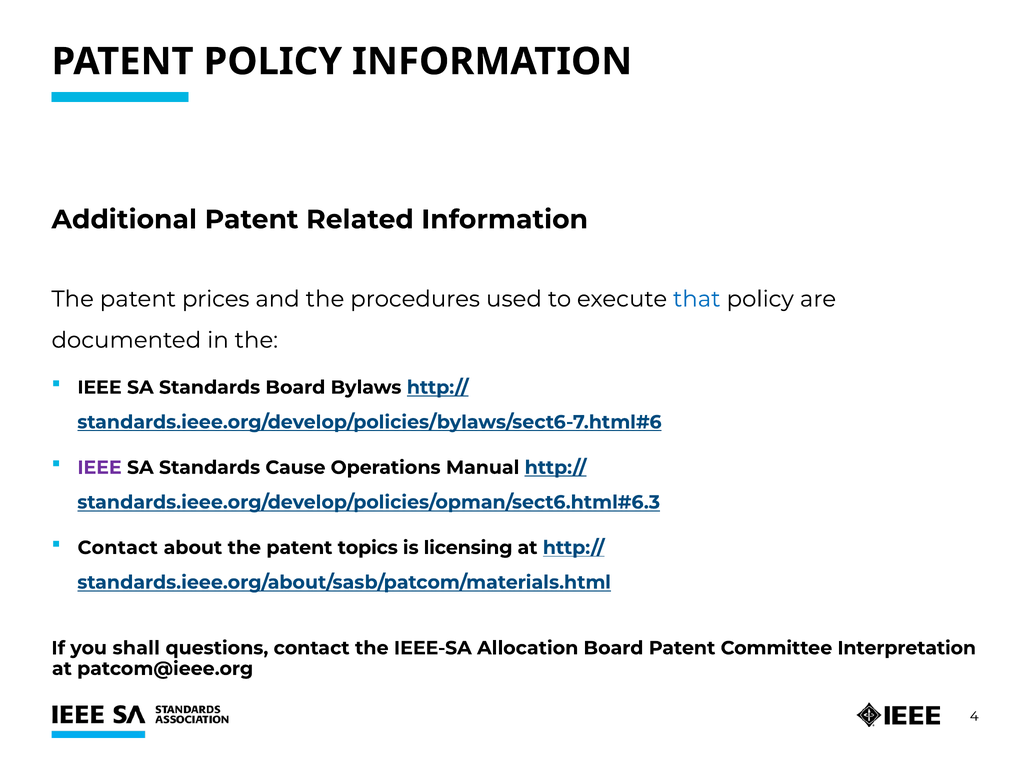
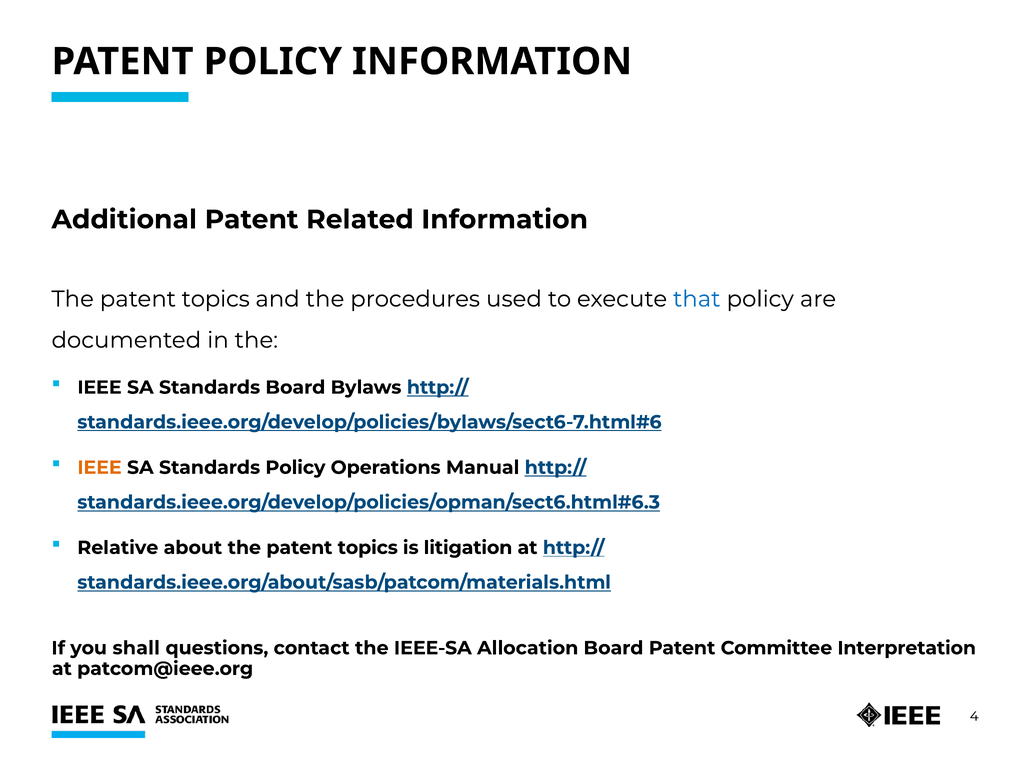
prices at (216, 299): prices -> topics
IEEE at (99, 468) colour: purple -> orange
Standards Cause: Cause -> Policy
Contact at (118, 548): Contact -> Relative
licensing: licensing -> litigation
